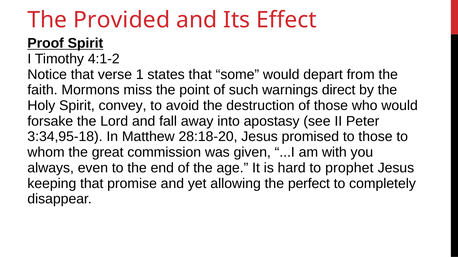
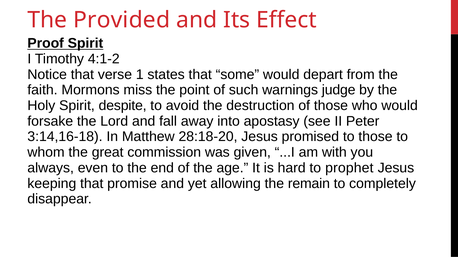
direct: direct -> judge
convey: convey -> despite
3:34,95-18: 3:34,95-18 -> 3:14,16-18
perfect: perfect -> remain
